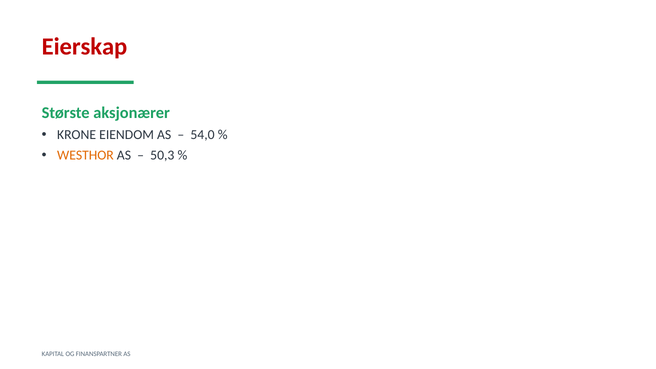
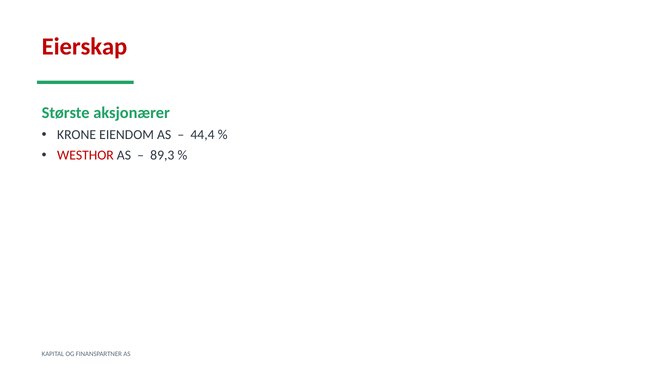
54,0: 54,0 -> 44,4
WESTHOR colour: orange -> red
50,3: 50,3 -> 89,3
